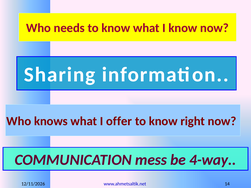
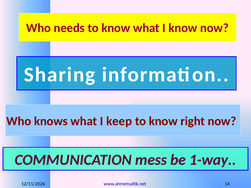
offer: offer -> keep
4-way: 4-way -> 1-way
